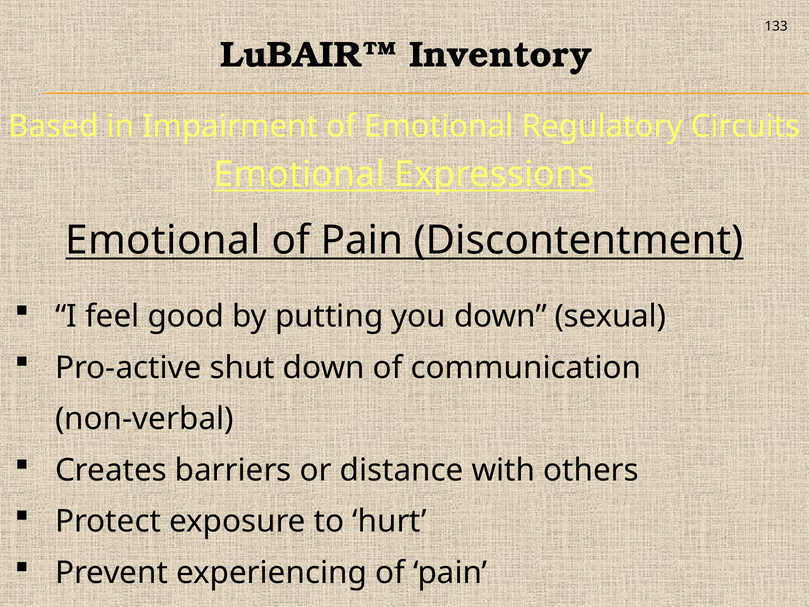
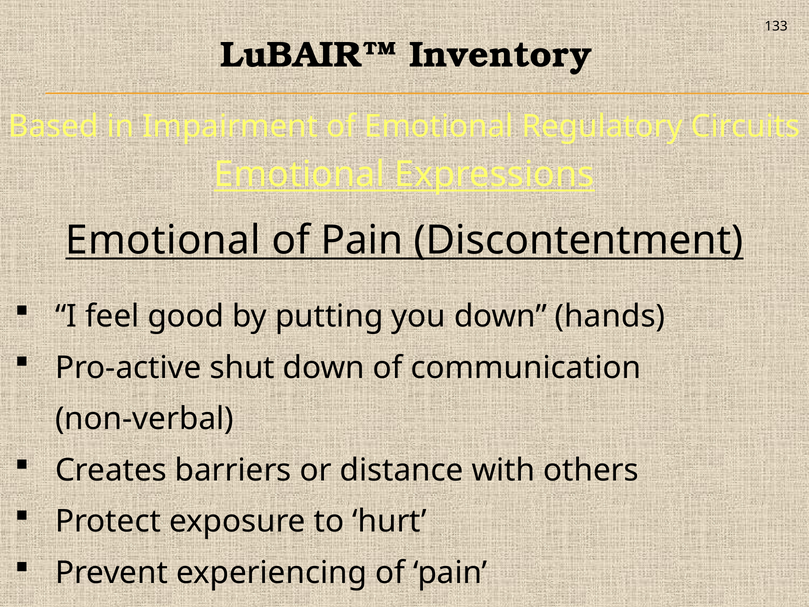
sexual: sexual -> hands
